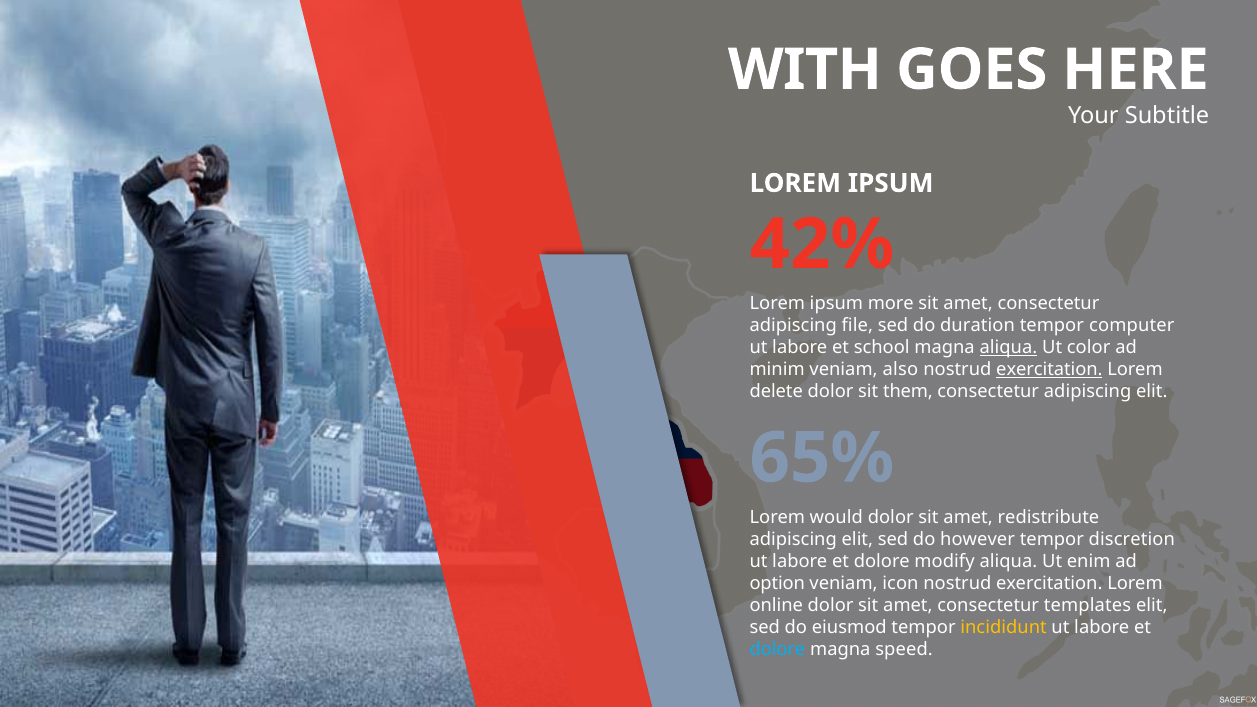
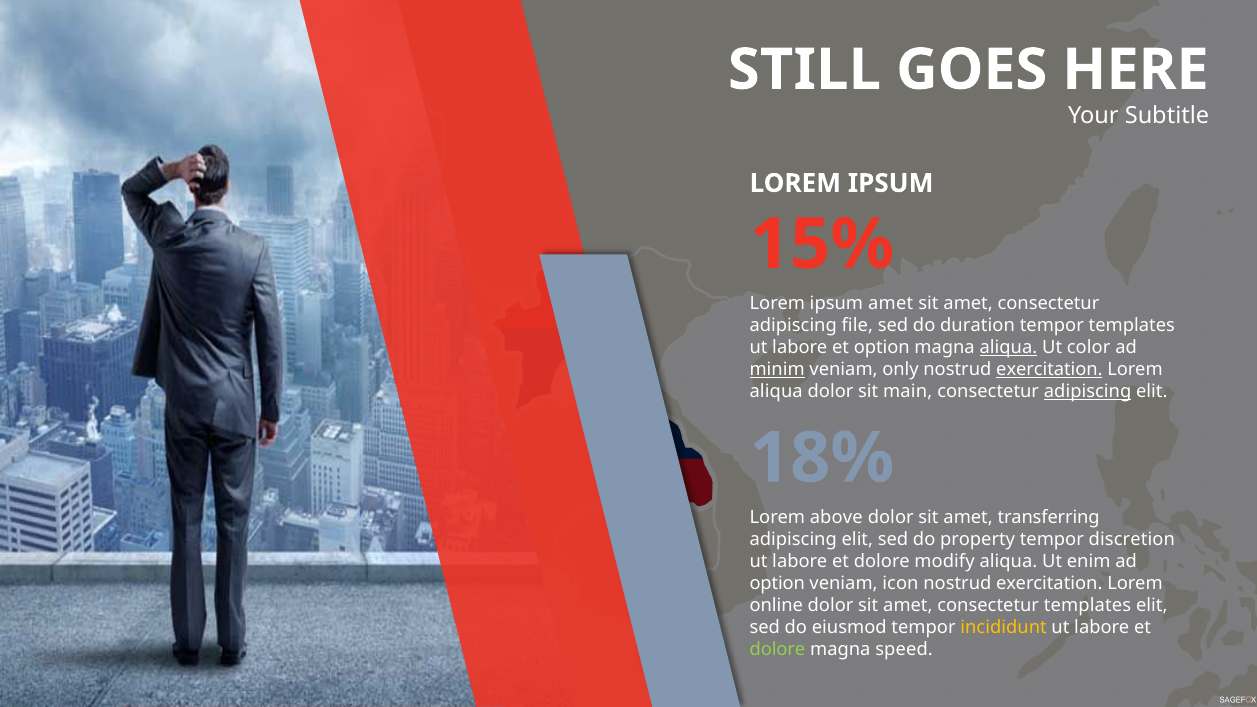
WITH: WITH -> STILL
42%: 42% -> 15%
ipsum more: more -> amet
tempor computer: computer -> templates
et school: school -> option
minim underline: none -> present
also: also -> only
delete at (776, 392): delete -> aliqua
them: them -> main
adipiscing at (1088, 392) underline: none -> present
65%: 65% -> 18%
would: would -> above
redistribute: redistribute -> transferring
however: however -> property
dolore at (777, 650) colour: light blue -> light green
